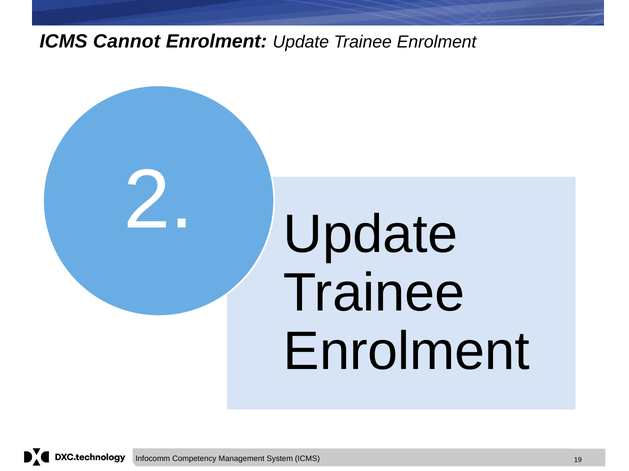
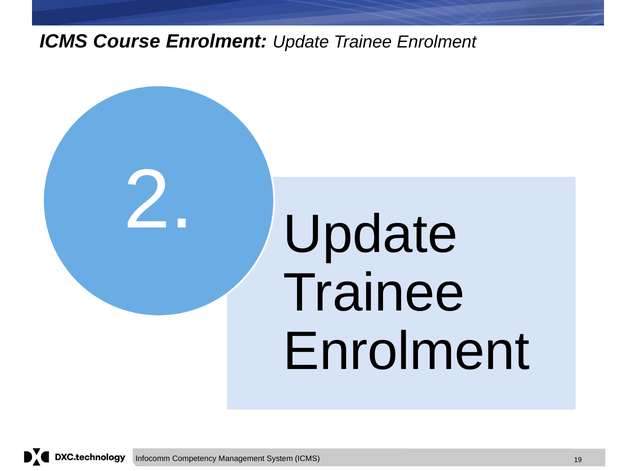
Cannot: Cannot -> Course
